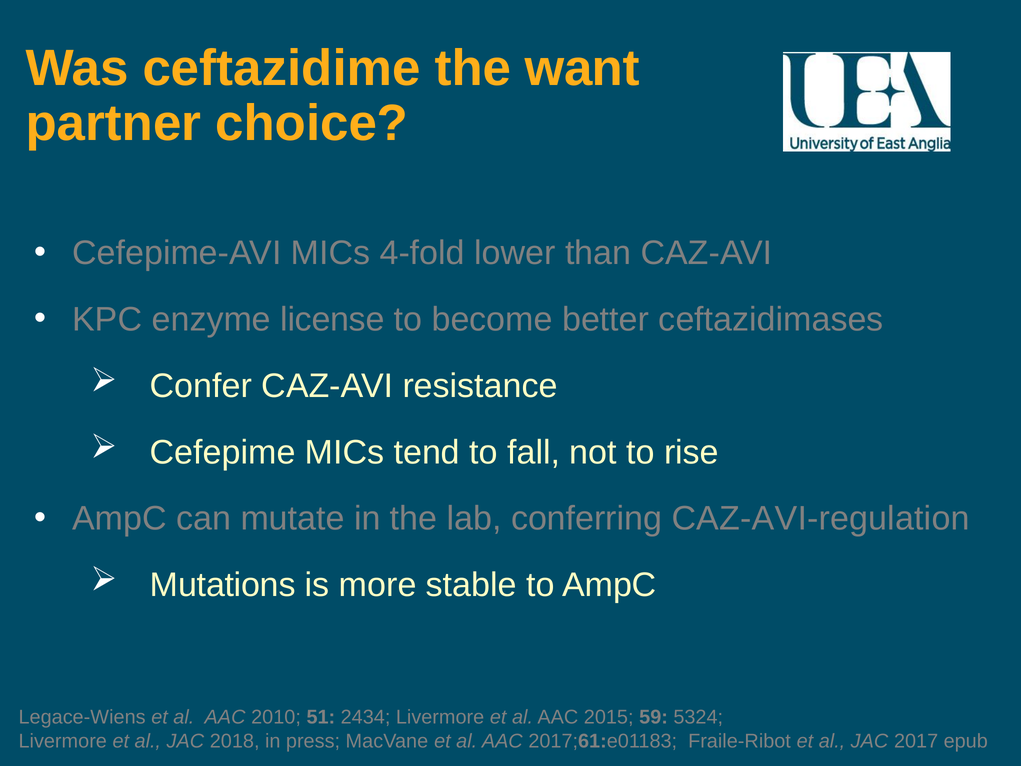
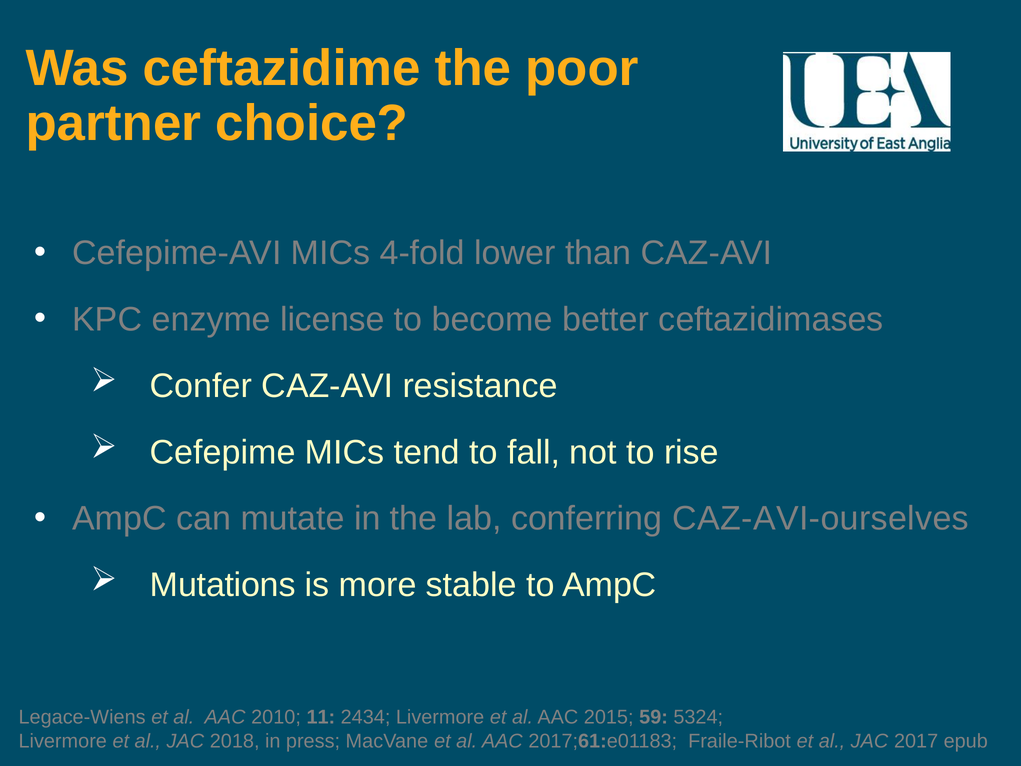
want: want -> poor
CAZ-AVI-regulation: CAZ-AVI-regulation -> CAZ-AVI-ourselves
51: 51 -> 11
